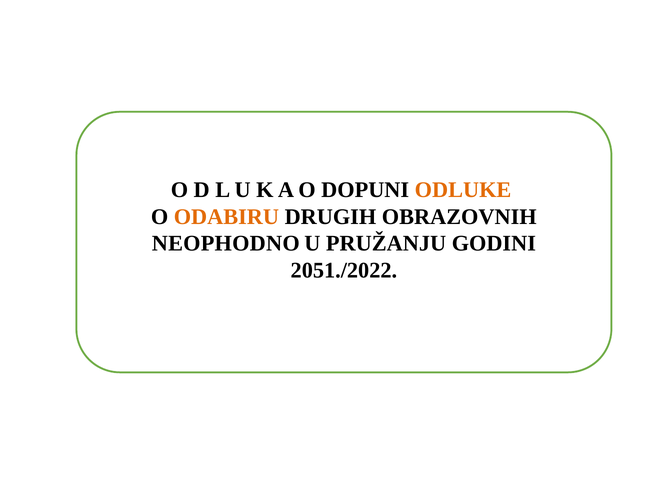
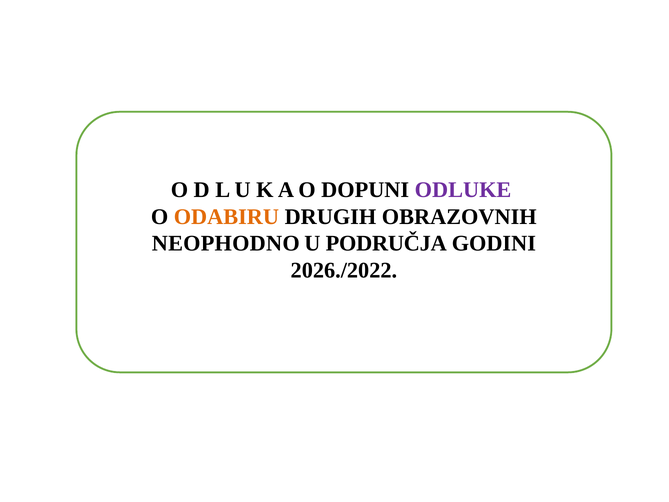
ODLUKE colour: orange -> purple
PRUŽANJU: PRUŽANJU -> PODRUČJA
2051./2022: 2051./2022 -> 2026./2022
